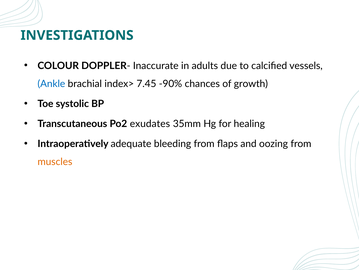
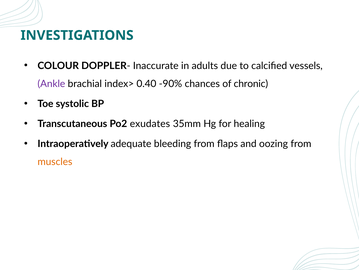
Ankle colour: blue -> purple
7.45: 7.45 -> 0.40
growth: growth -> chronic
